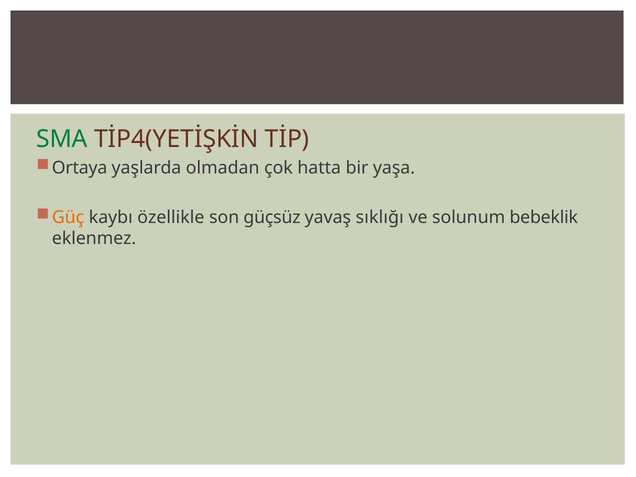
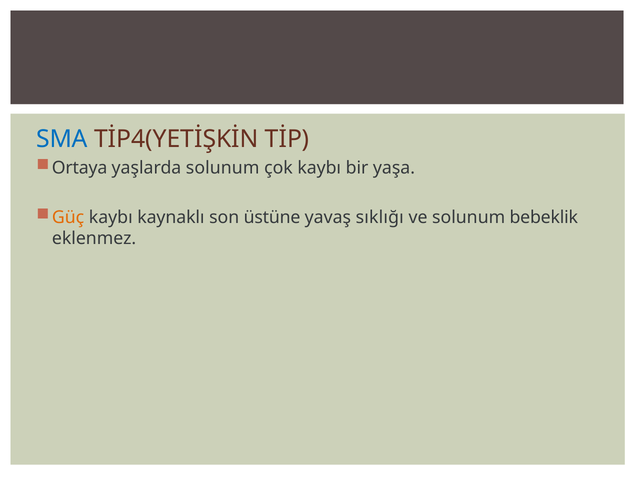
SMA colour: green -> blue
yaşlarda olmadan: olmadan -> solunum
çok hatta: hatta -> kaybı
özellikle: özellikle -> kaynaklı
güçsüz: güçsüz -> üstüne
